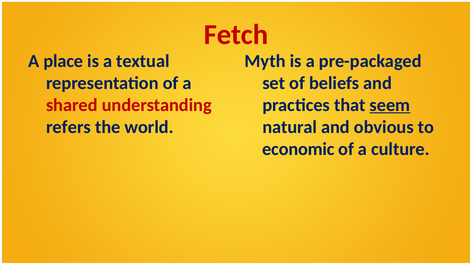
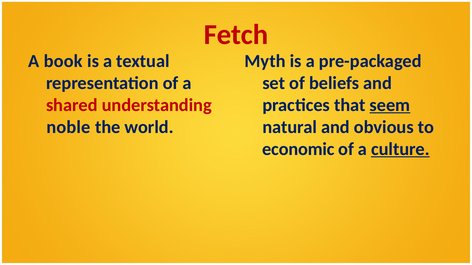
place: place -> book
refers: refers -> noble
culture underline: none -> present
